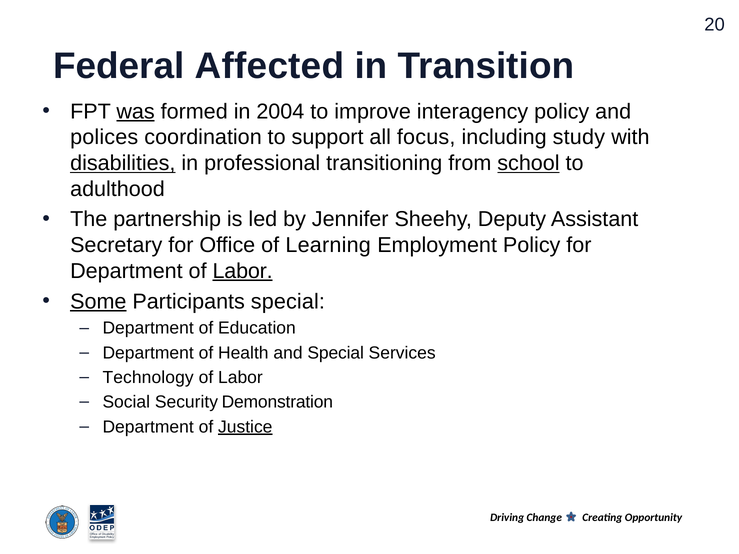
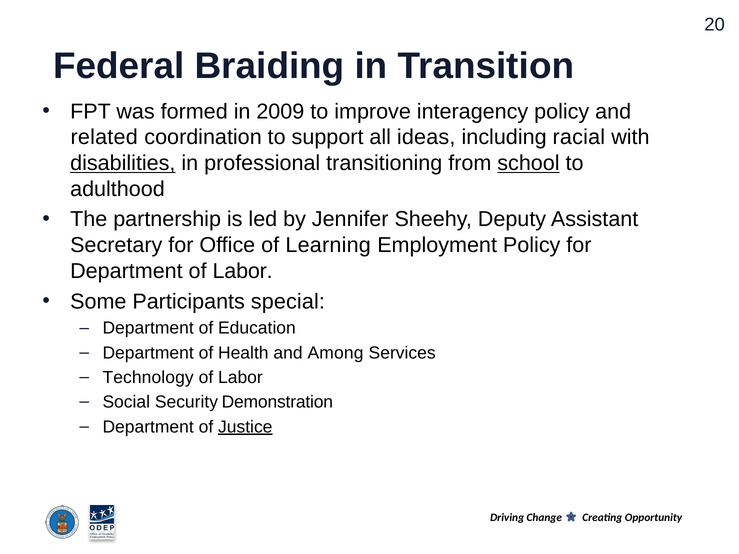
Affected: Affected -> Braiding
was underline: present -> none
2004: 2004 -> 2009
polices: polices -> related
focus: focus -> ideas
study: study -> racial
Labor at (243, 271) underline: present -> none
Some underline: present -> none
and Special: Special -> Among
